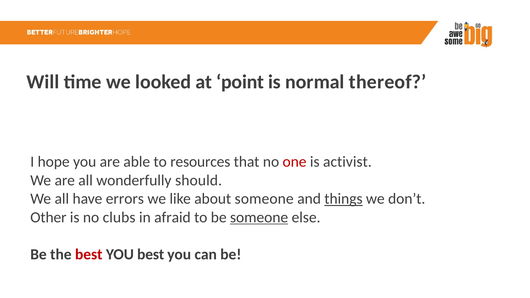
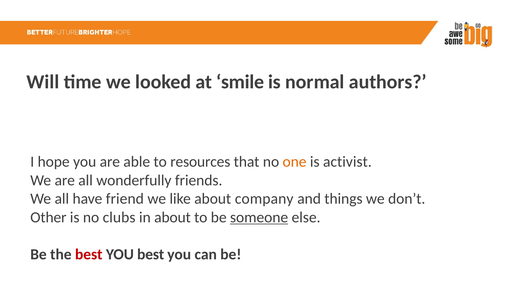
point: point -> smile
thereof: thereof -> authors
one colour: red -> orange
should: should -> friends
errors: errors -> friend
about someone: someone -> company
things underline: present -> none
in afraid: afraid -> about
